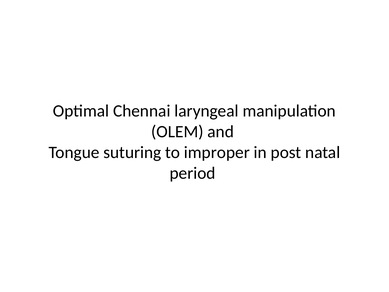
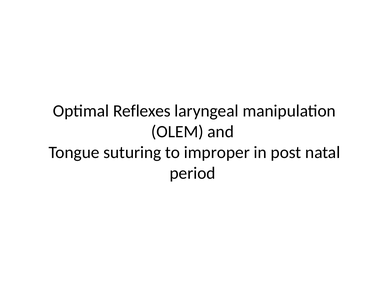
Chennai: Chennai -> Reflexes
